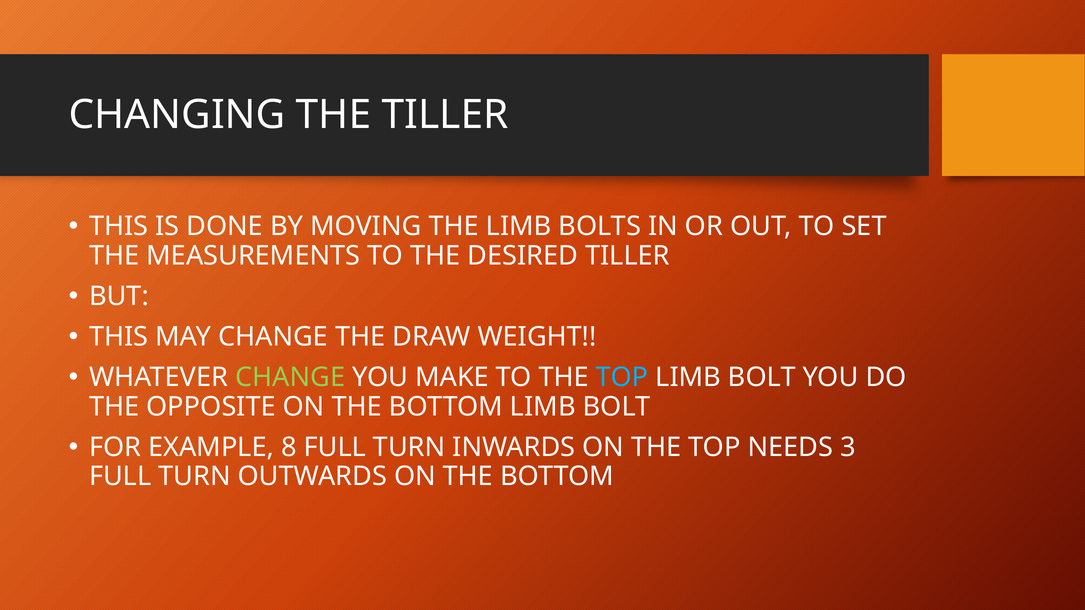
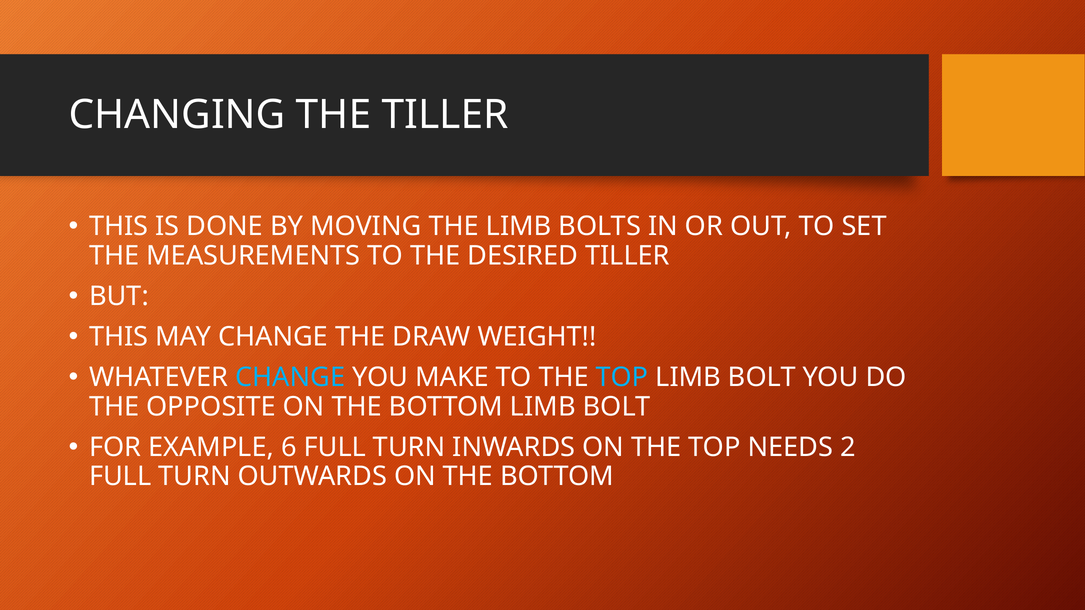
CHANGE at (290, 378) colour: light green -> light blue
8: 8 -> 6
3: 3 -> 2
